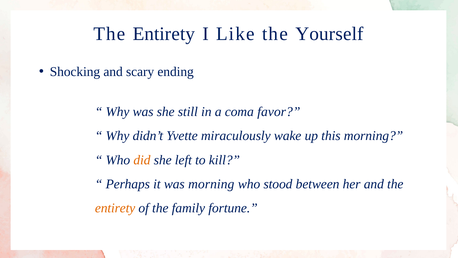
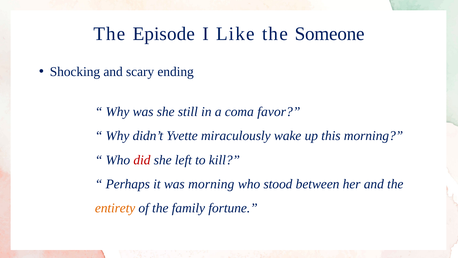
Entirety at (164, 34): Entirety -> Episode
Yourself: Yourself -> Someone
did colour: orange -> red
